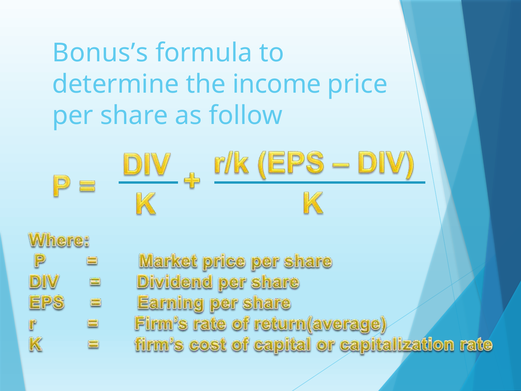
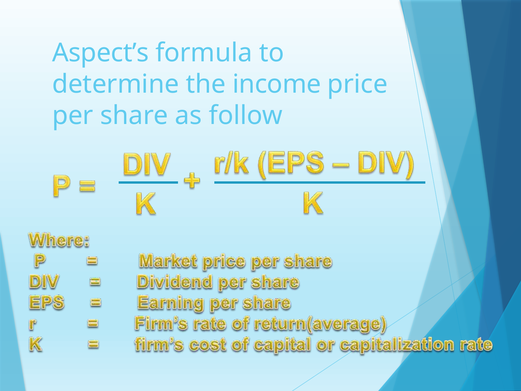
Bonus’s: Bonus’s -> Aspect’s
